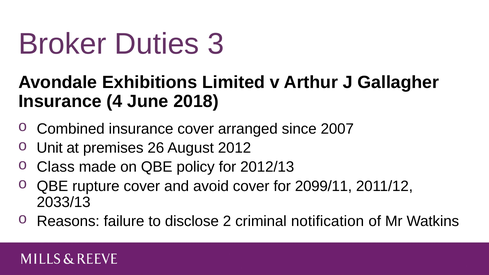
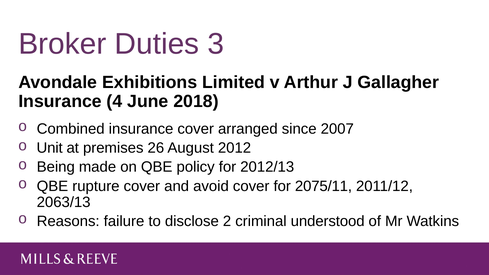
Class: Class -> Being
2099/11: 2099/11 -> 2075/11
2033/13: 2033/13 -> 2063/13
notification: notification -> understood
